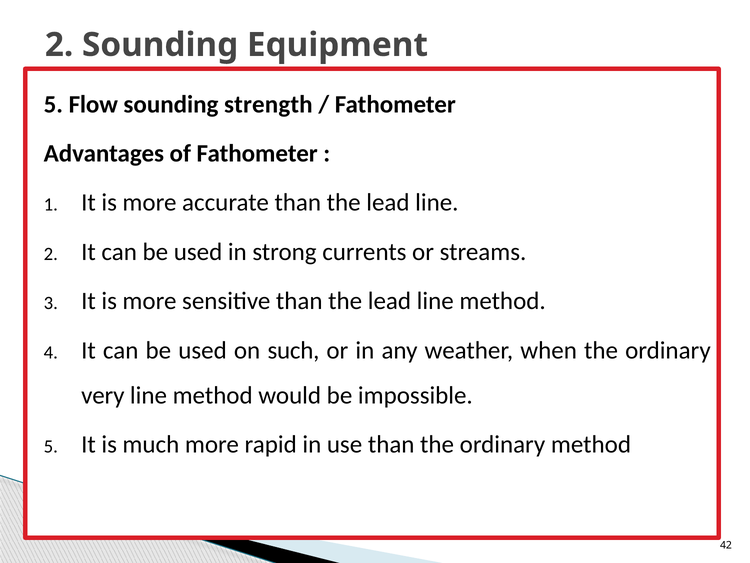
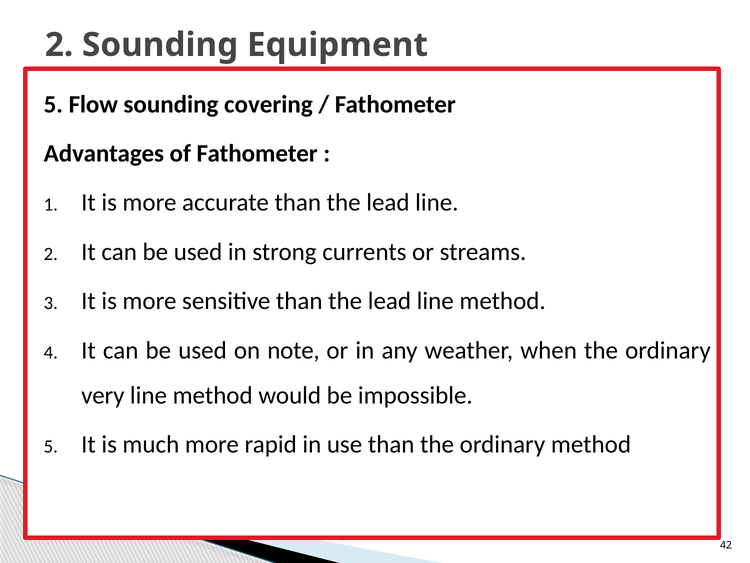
strength: strength -> covering
such: such -> note
